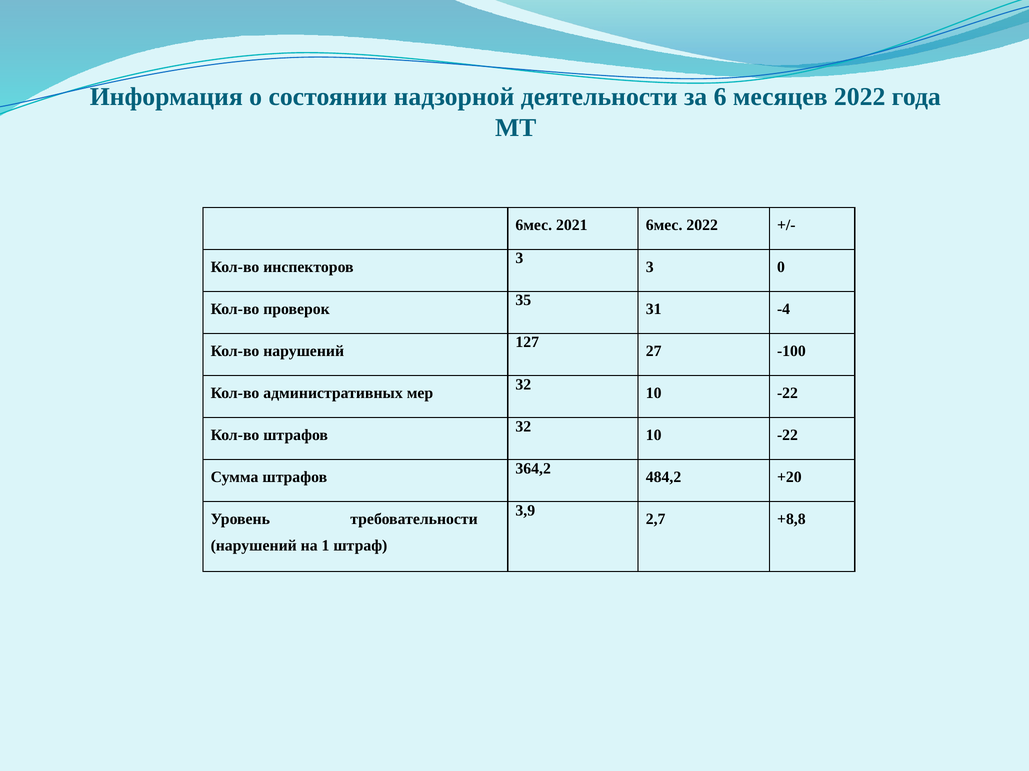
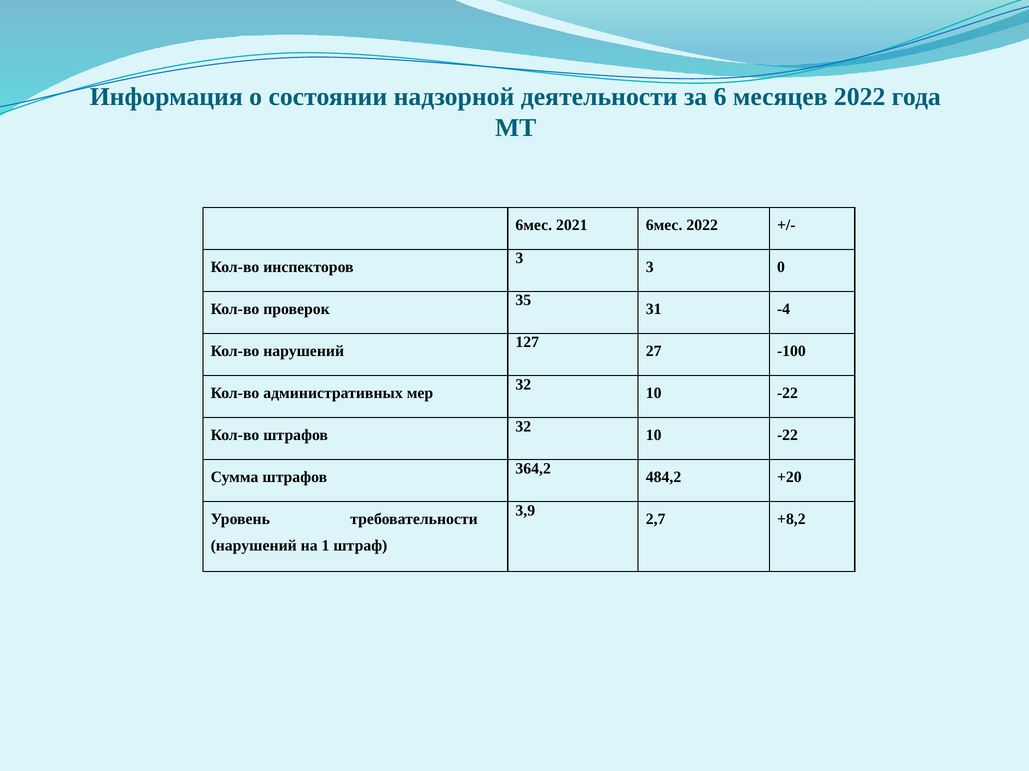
+8,8: +8,8 -> +8,2
